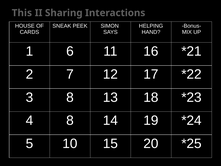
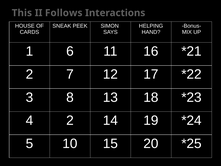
Sharing: Sharing -> Follows
4 8: 8 -> 2
